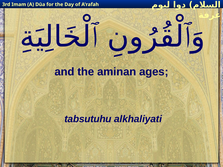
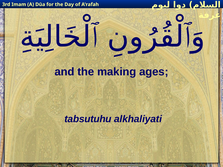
aminan: aminan -> making
